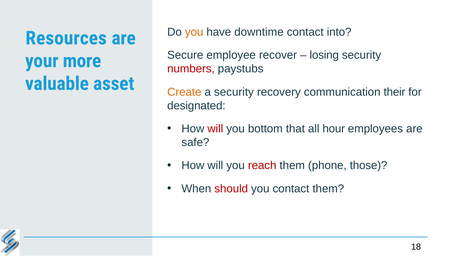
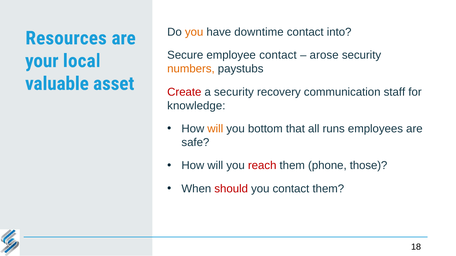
employee recover: recover -> contact
losing: losing -> arose
more: more -> local
numbers colour: red -> orange
Create colour: orange -> red
their: their -> staff
designated: designated -> knowledge
will at (215, 129) colour: red -> orange
hour: hour -> runs
